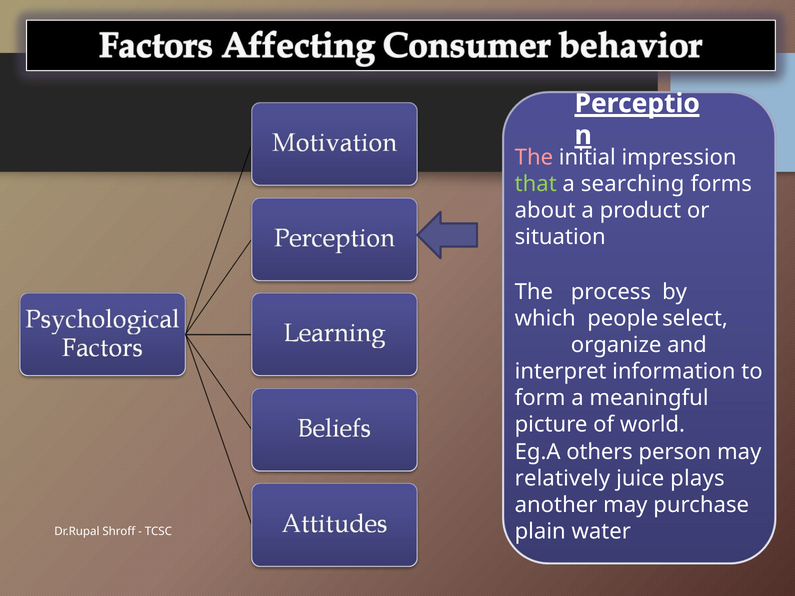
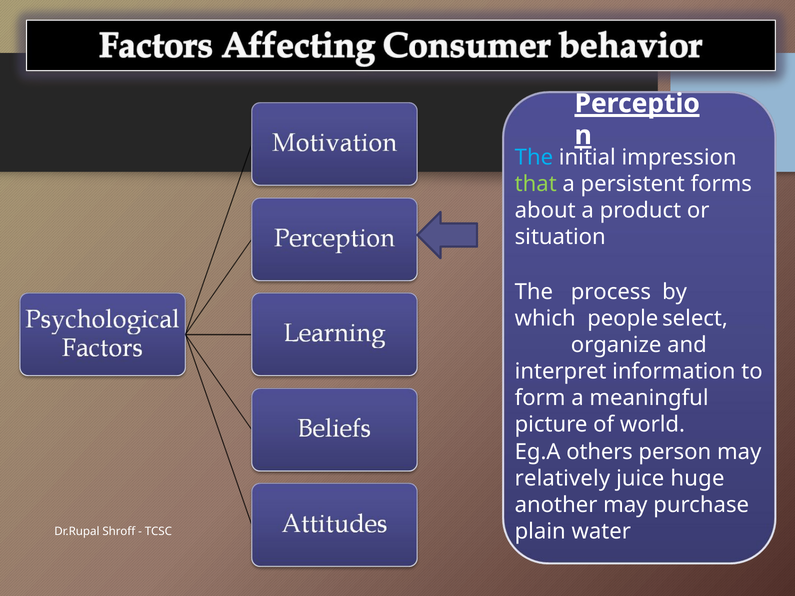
The at (534, 157) colour: pink -> light blue
searching: searching -> persistent
plays: plays -> huge
